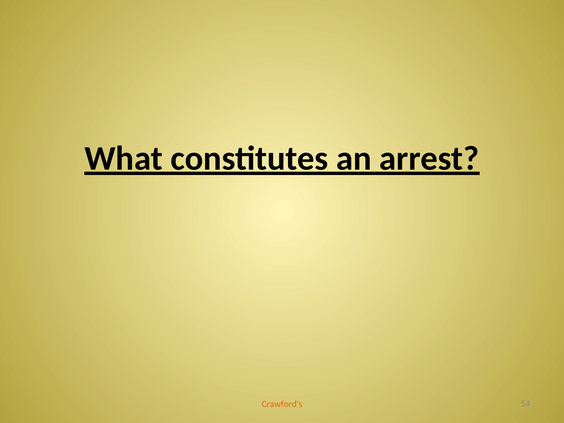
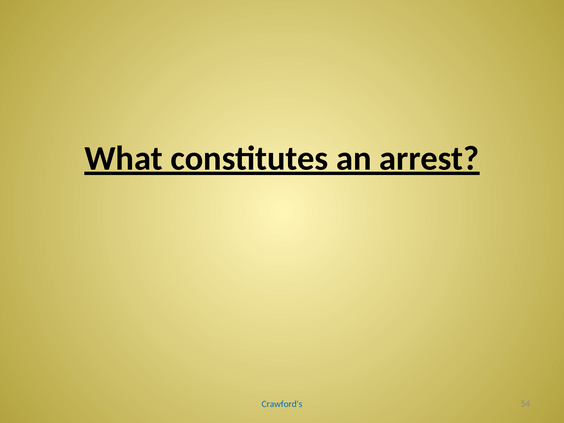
Crawford's colour: orange -> blue
